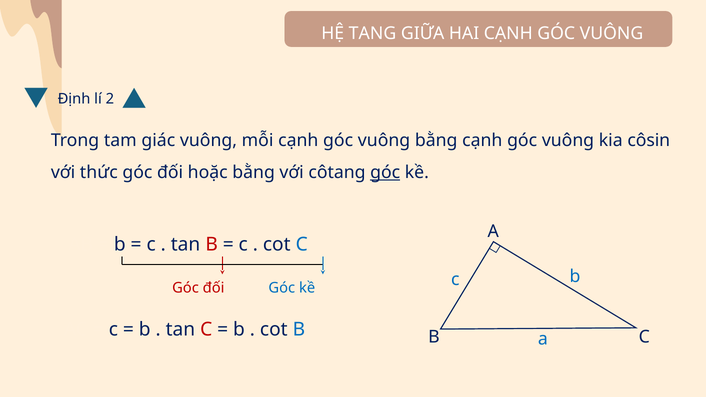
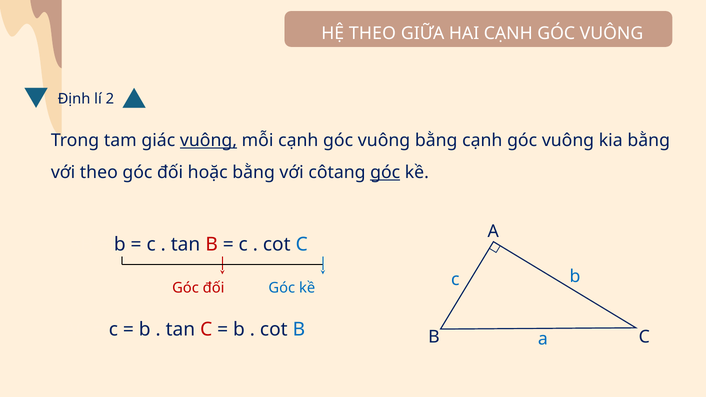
HỆ TANG: TANG -> THEO
vuông at (208, 140) underline: none -> present
kia côsin: côsin -> bằng
với thức: thức -> theo
